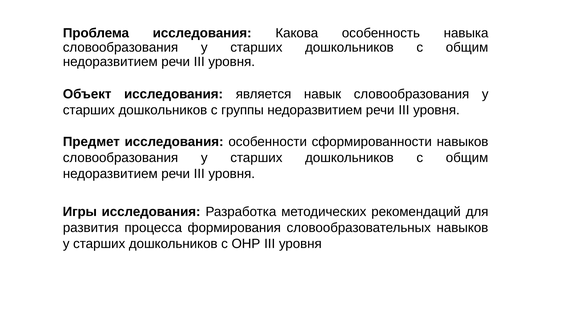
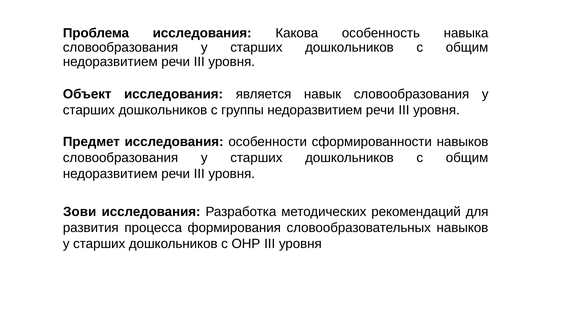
Игры: Игры -> Зови
